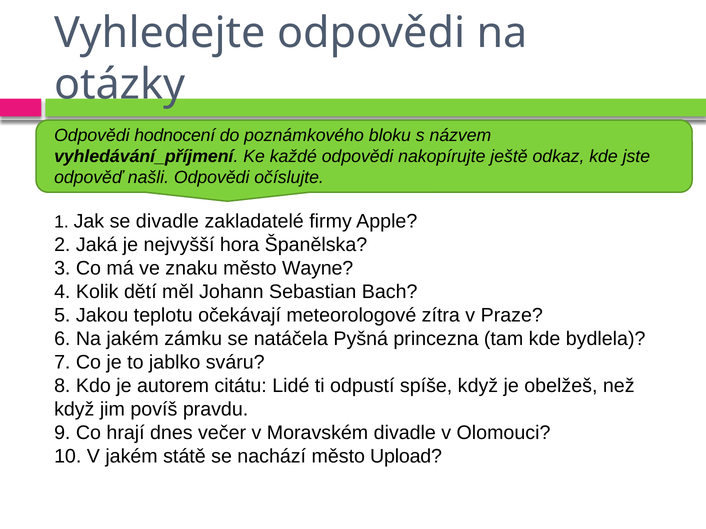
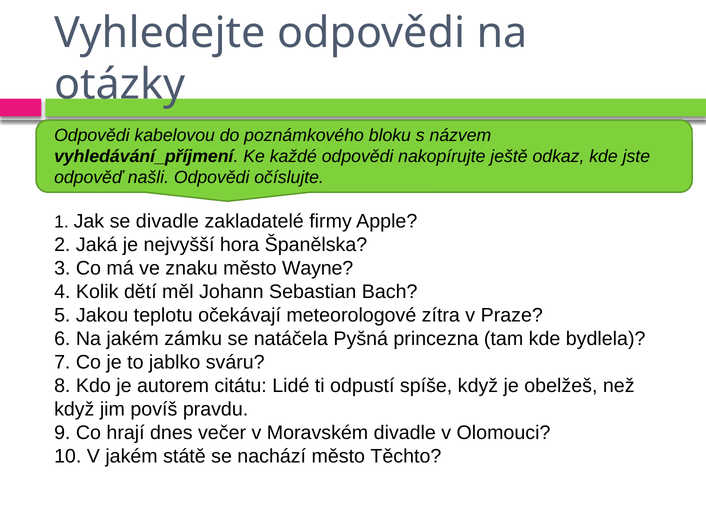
hodnocení: hodnocení -> kabelovou
Upload: Upload -> Těchto
